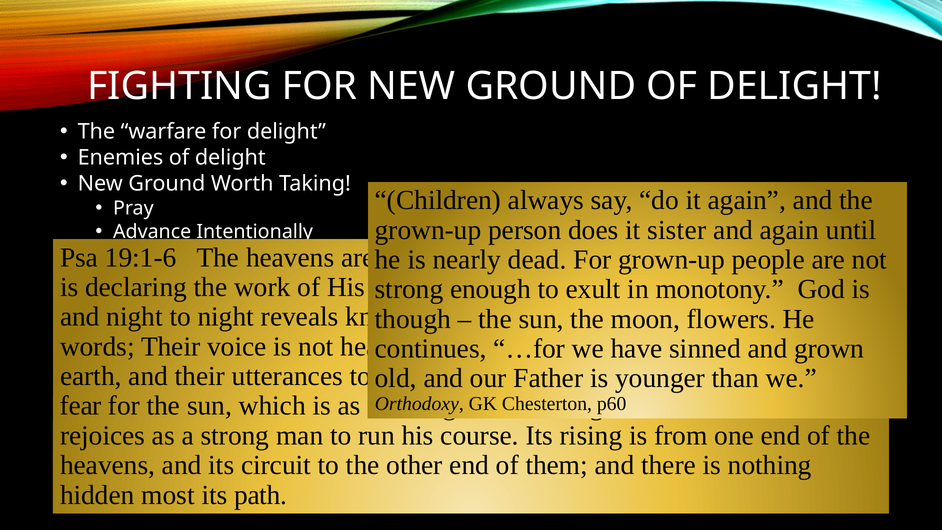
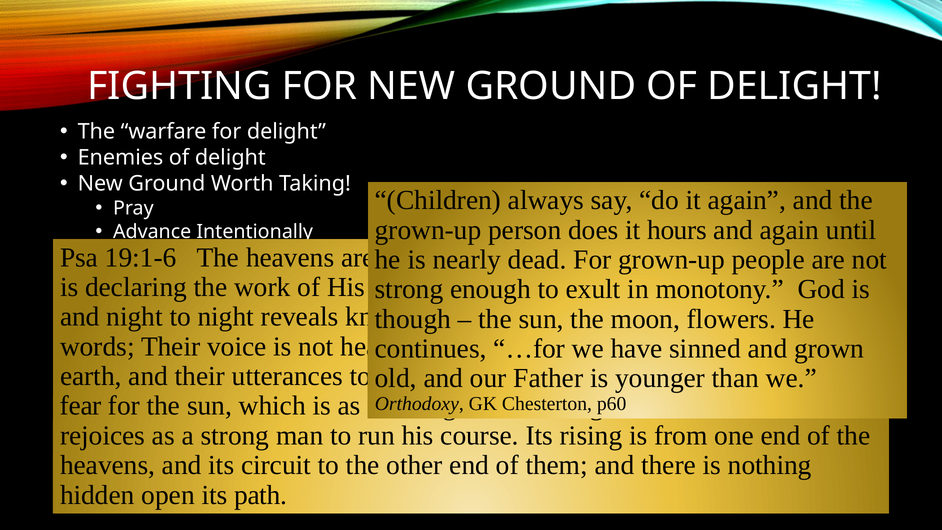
sister: sister -> hours
most: most -> open
